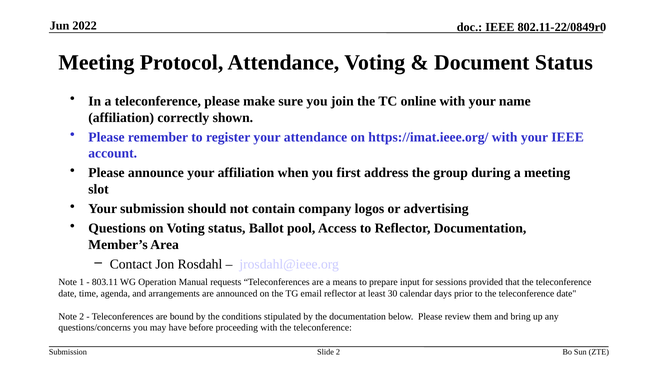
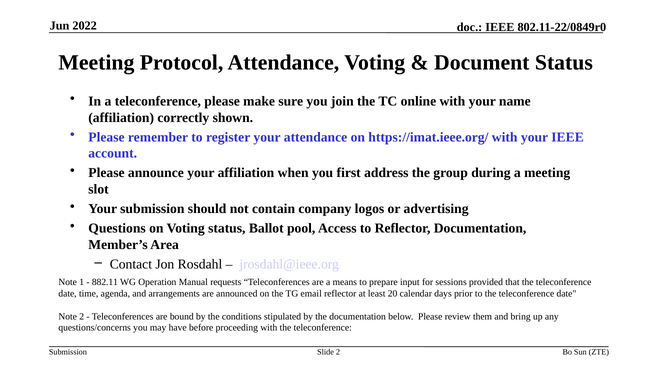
803.11: 803.11 -> 882.11
30: 30 -> 20
